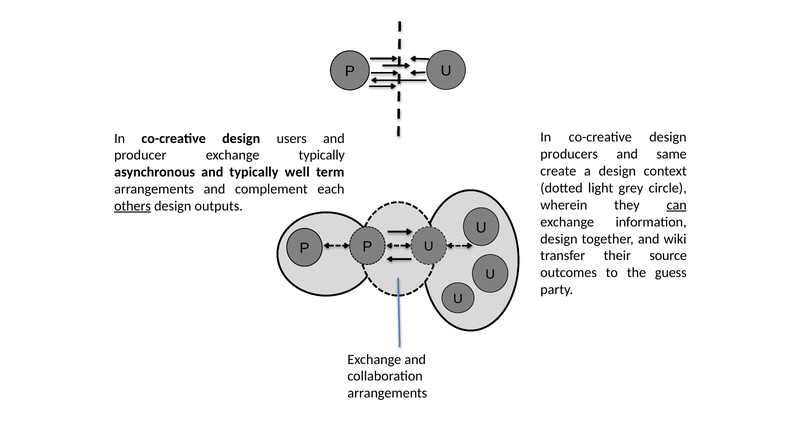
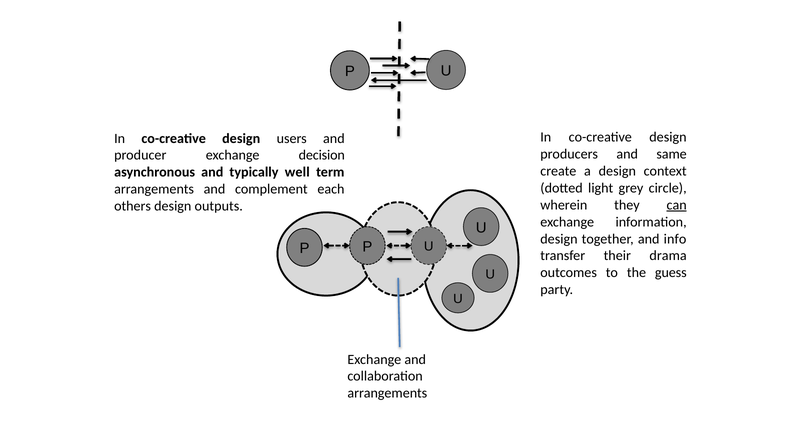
exchange typically: typically -> decision
others underline: present -> none
wiki: wiki -> info
source: source -> drama
